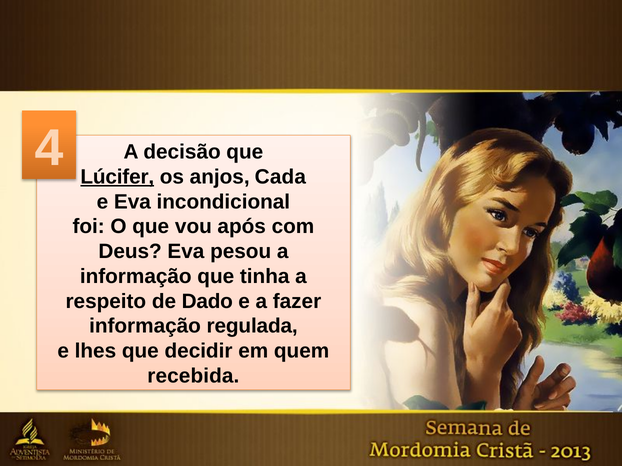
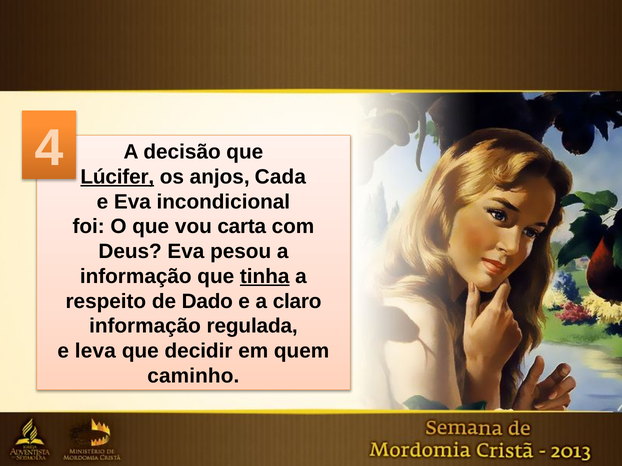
após: após -> carta
tinha underline: none -> present
fazer: fazer -> claro
lhes: lhes -> leva
recebida: recebida -> caminho
